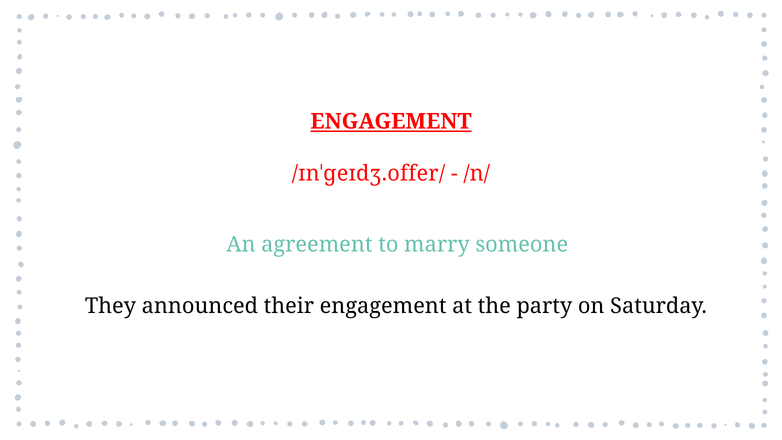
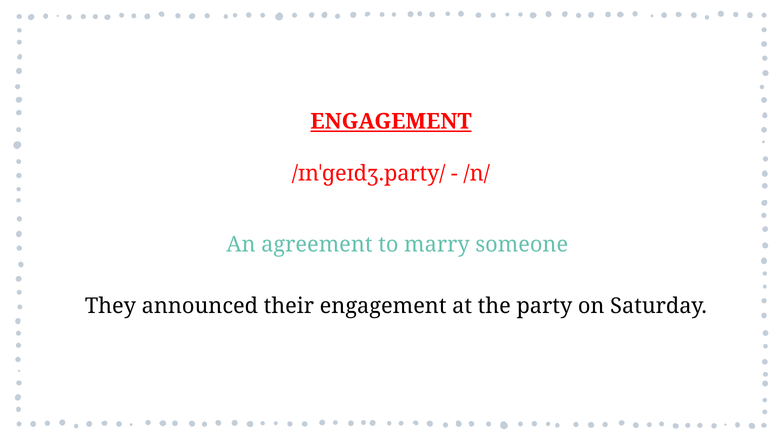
/ɪnˈɡeɪdʒ.offer/: /ɪnˈɡeɪdʒ.offer/ -> /ɪnˈɡeɪdʒ.party/
